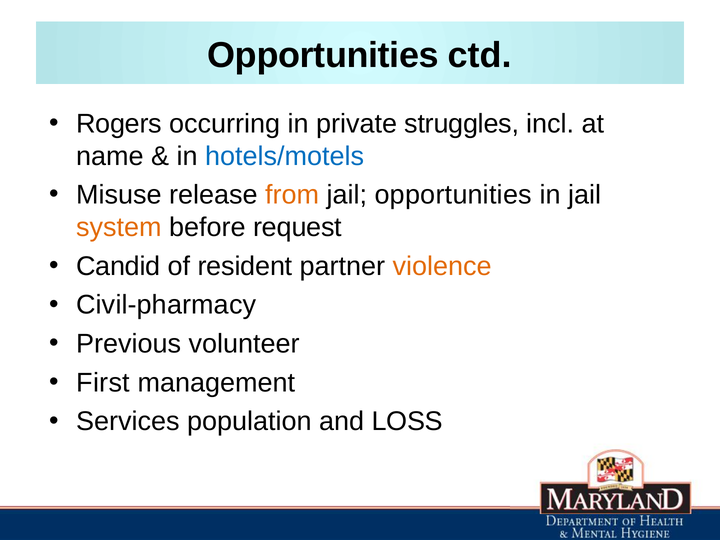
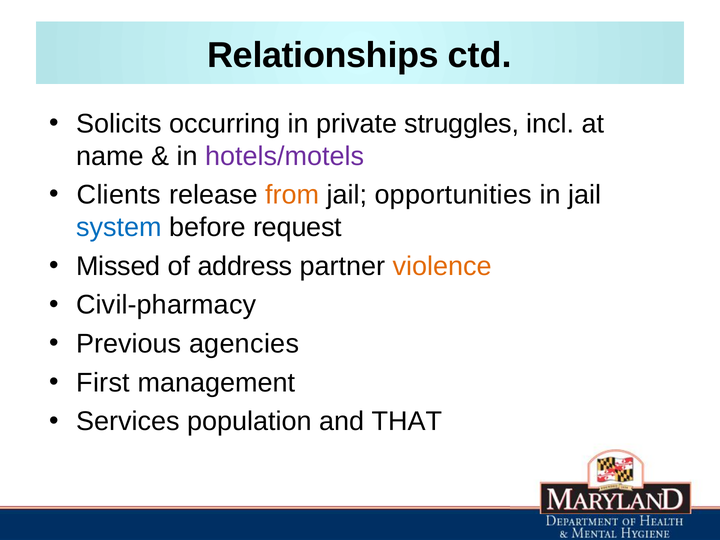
Opportunities at (323, 55): Opportunities -> Relationships
Rogers: Rogers -> Solicits
hotels/motels colour: blue -> purple
Misuse: Misuse -> Clients
system colour: orange -> blue
Candid: Candid -> Missed
resident: resident -> address
volunteer: volunteer -> agencies
LOSS: LOSS -> THAT
